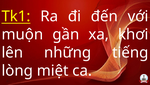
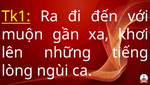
miệt: miệt -> ngùi
